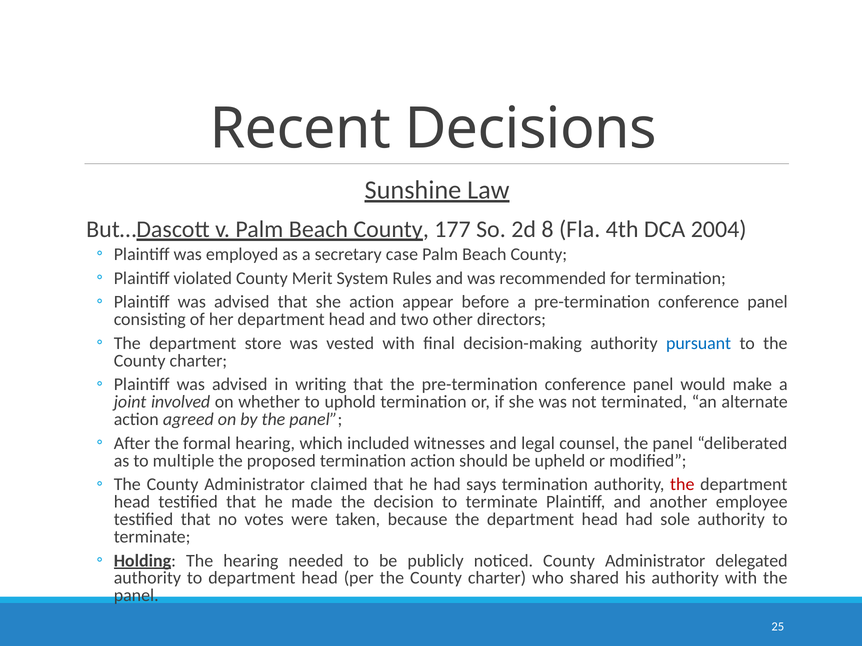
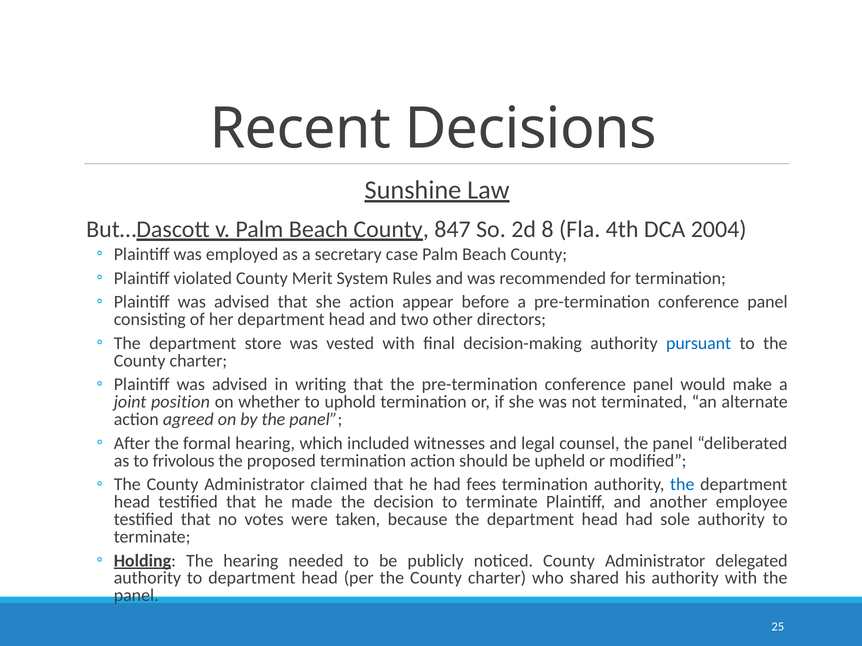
177: 177 -> 847
involved: involved -> position
multiple: multiple -> frivolous
says: says -> fees
the at (682, 485) colour: red -> blue
